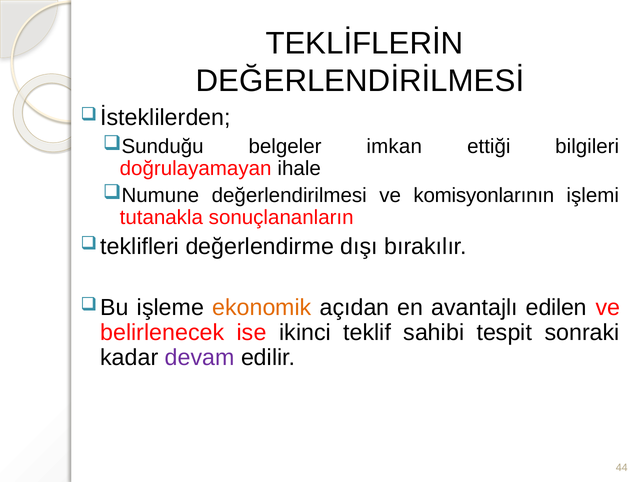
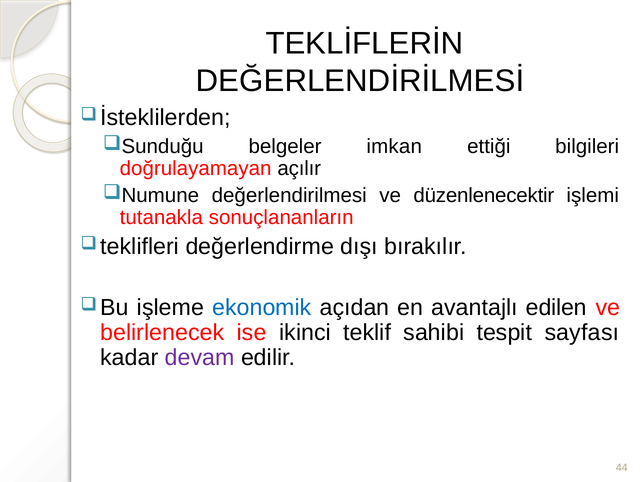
ihale: ihale -> açılır
komisyonlarının: komisyonlarının -> düzenlenecektir
ekonomik colour: orange -> blue
sonraki: sonraki -> sayfası
